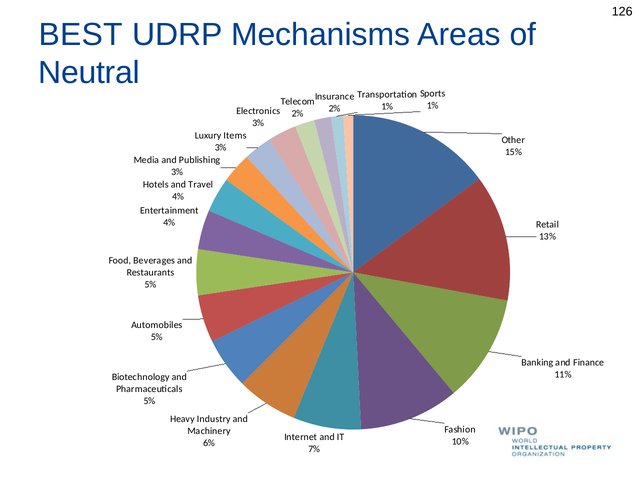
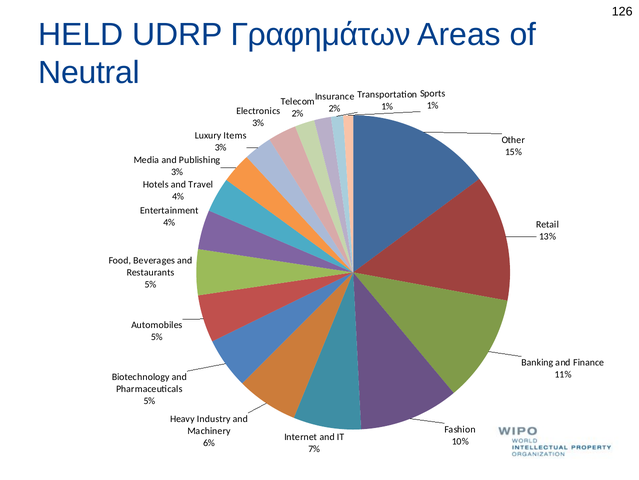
BEST: BEST -> HELD
Mechanisms: Mechanisms -> Γραφημάτων
